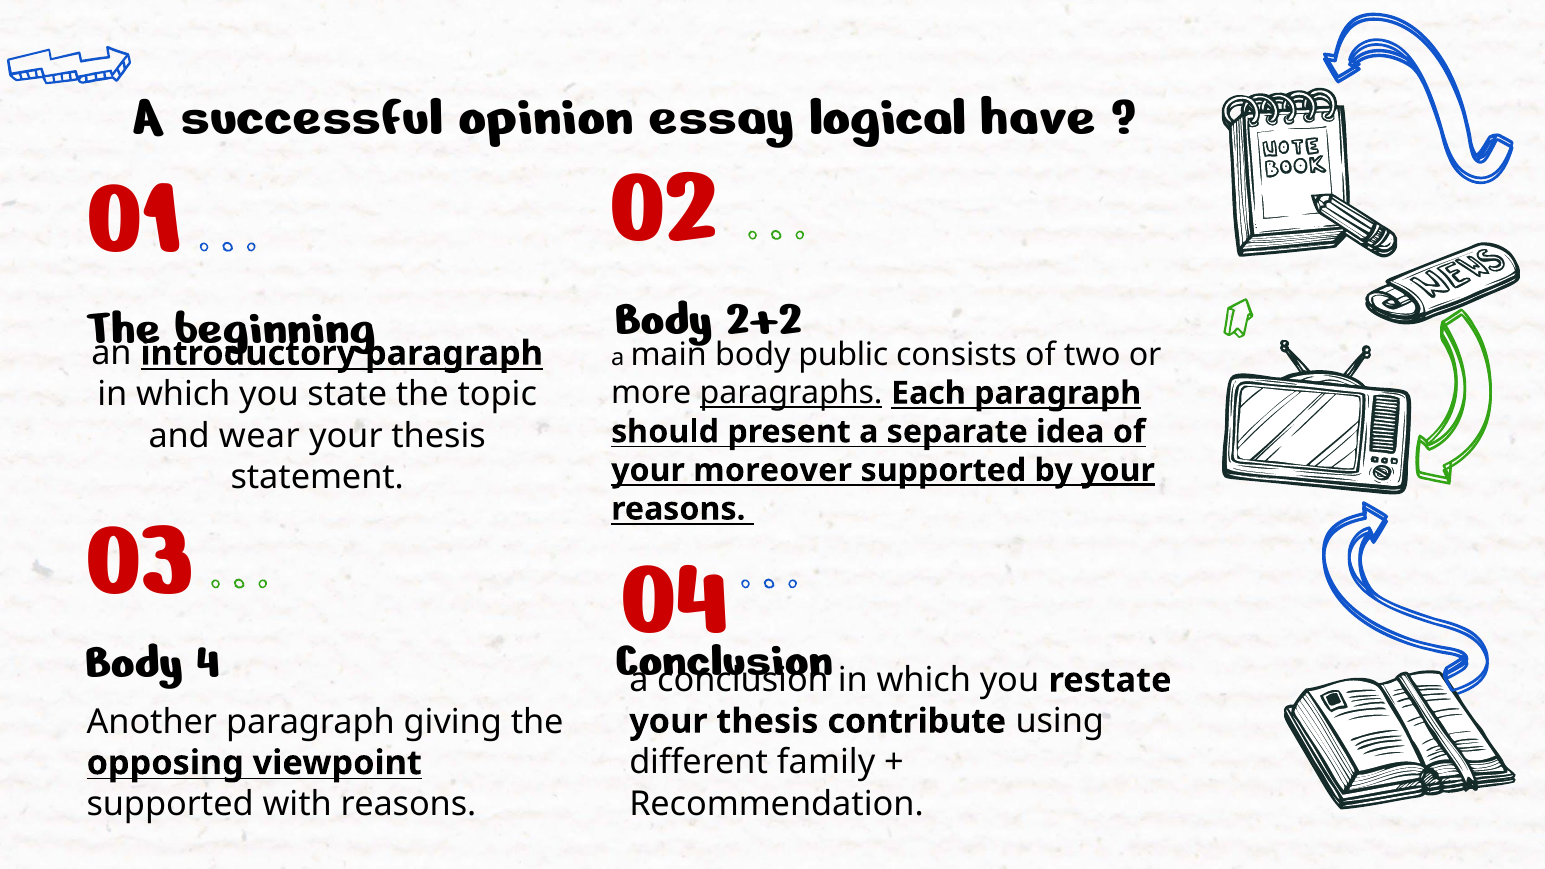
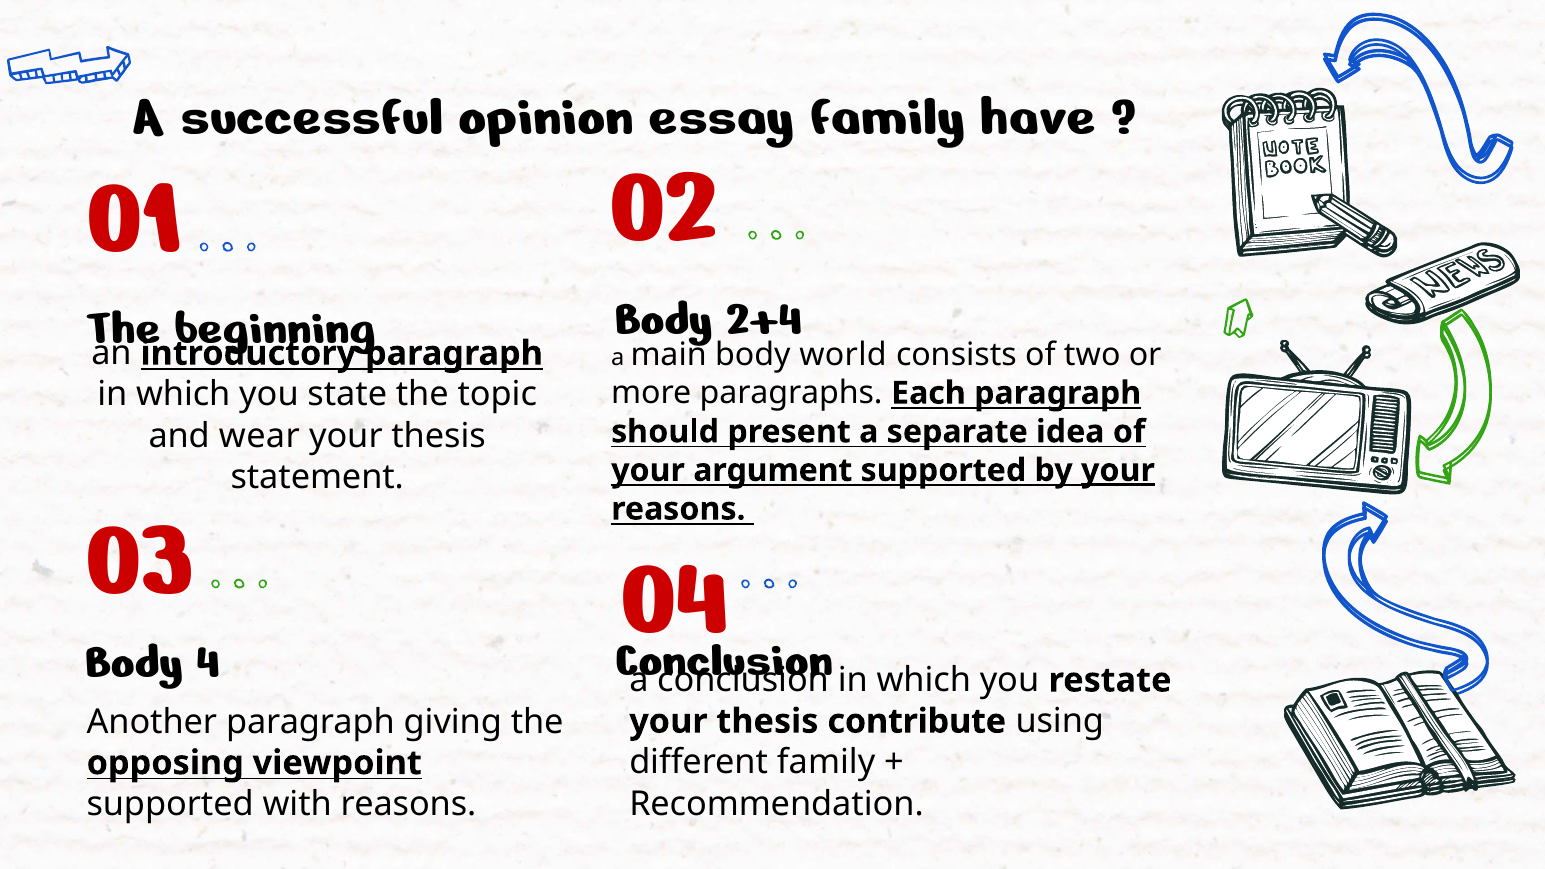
essay logical: logical -> family
2+2: 2+2 -> 2+4
public: public -> world
paragraphs underline: present -> none
moreover: moreover -> argument
